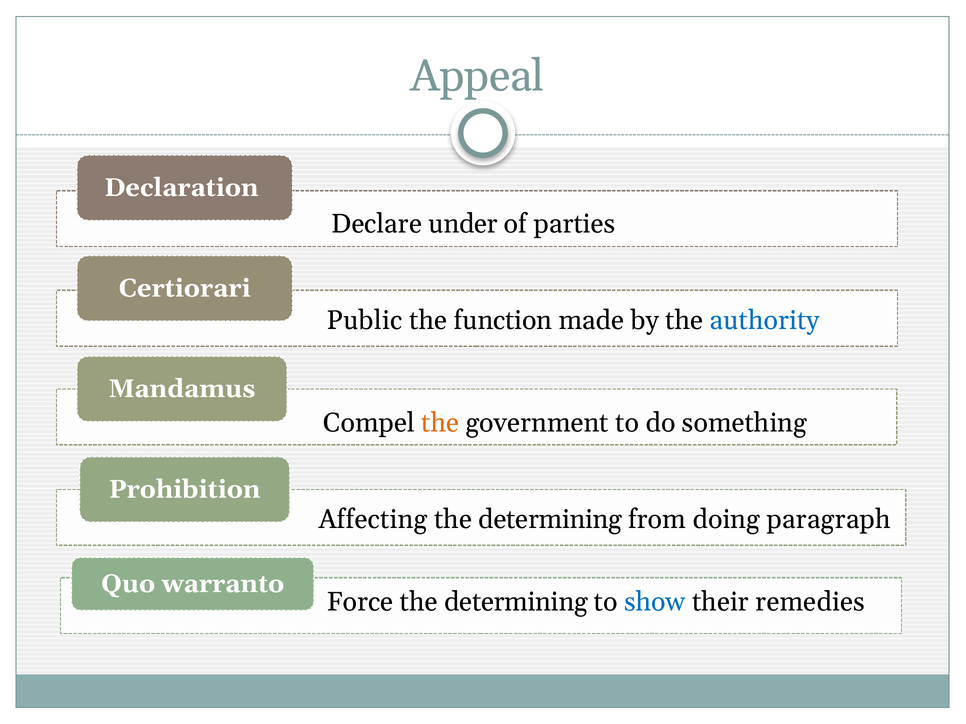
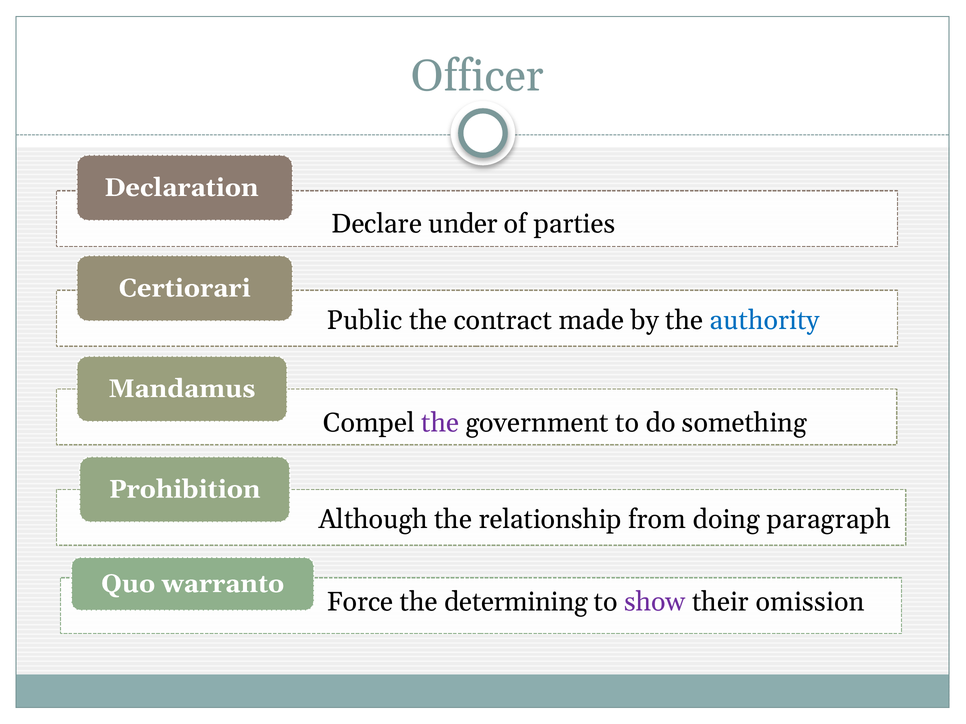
Appeal: Appeal -> Officer
function: function -> contract
the at (440, 423) colour: orange -> purple
Affecting: Affecting -> Although
determining at (550, 520): determining -> relationship
show colour: blue -> purple
remedies: remedies -> omission
